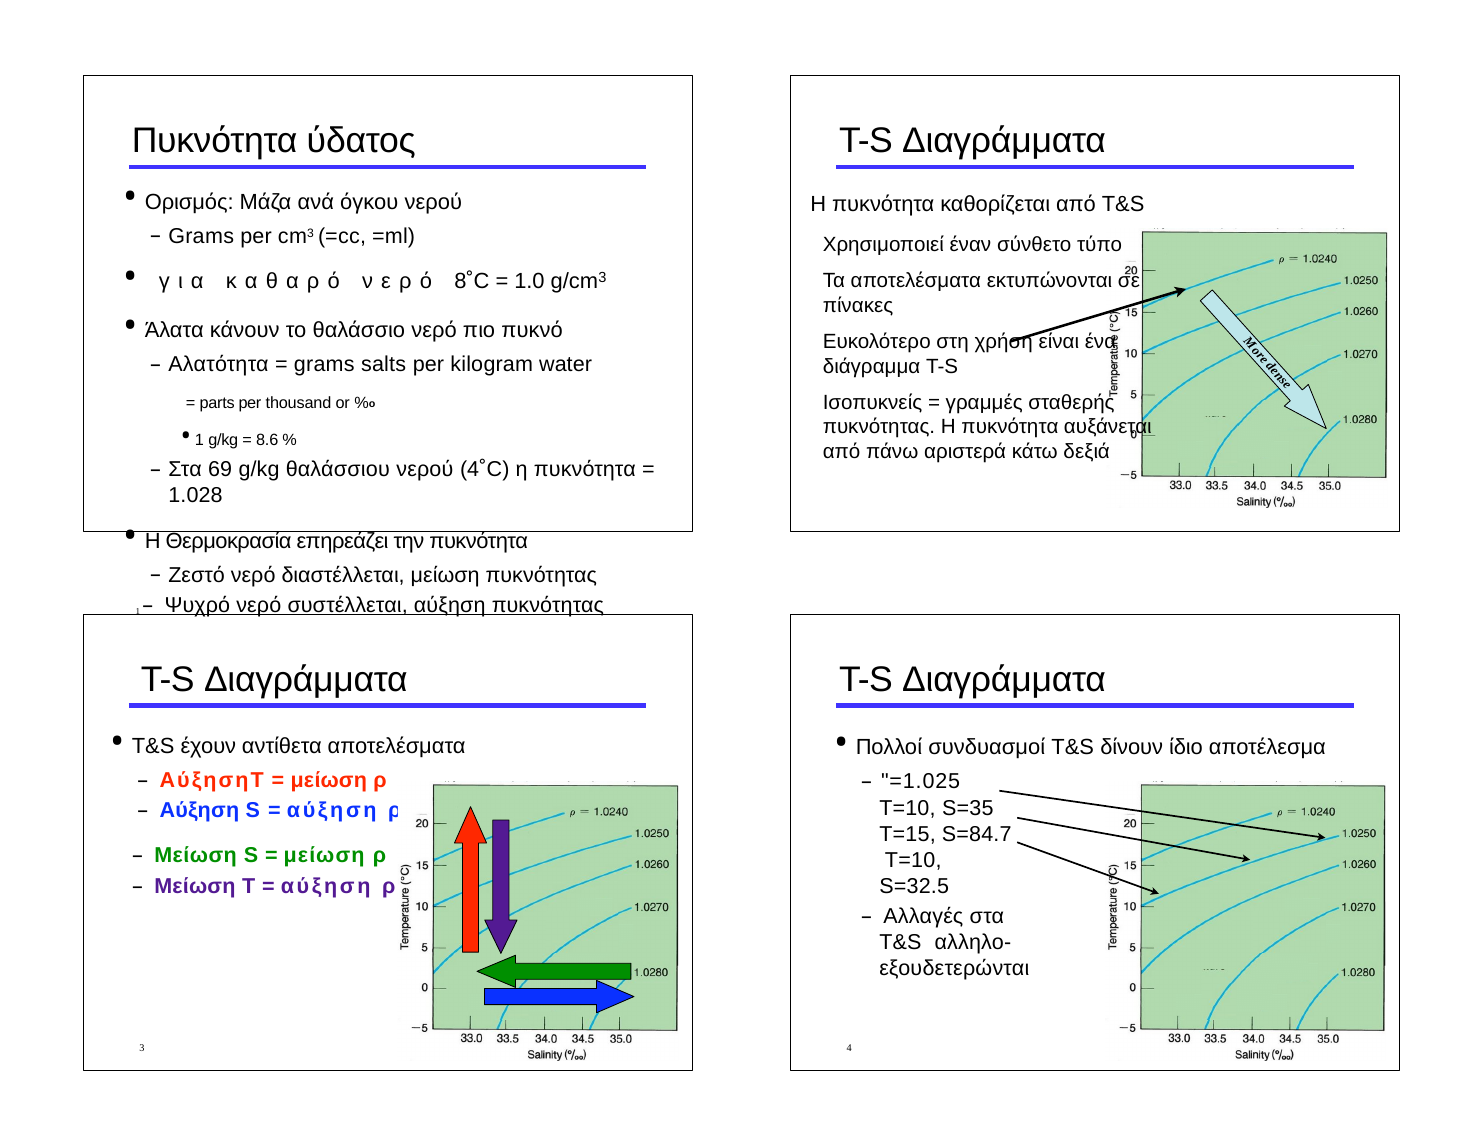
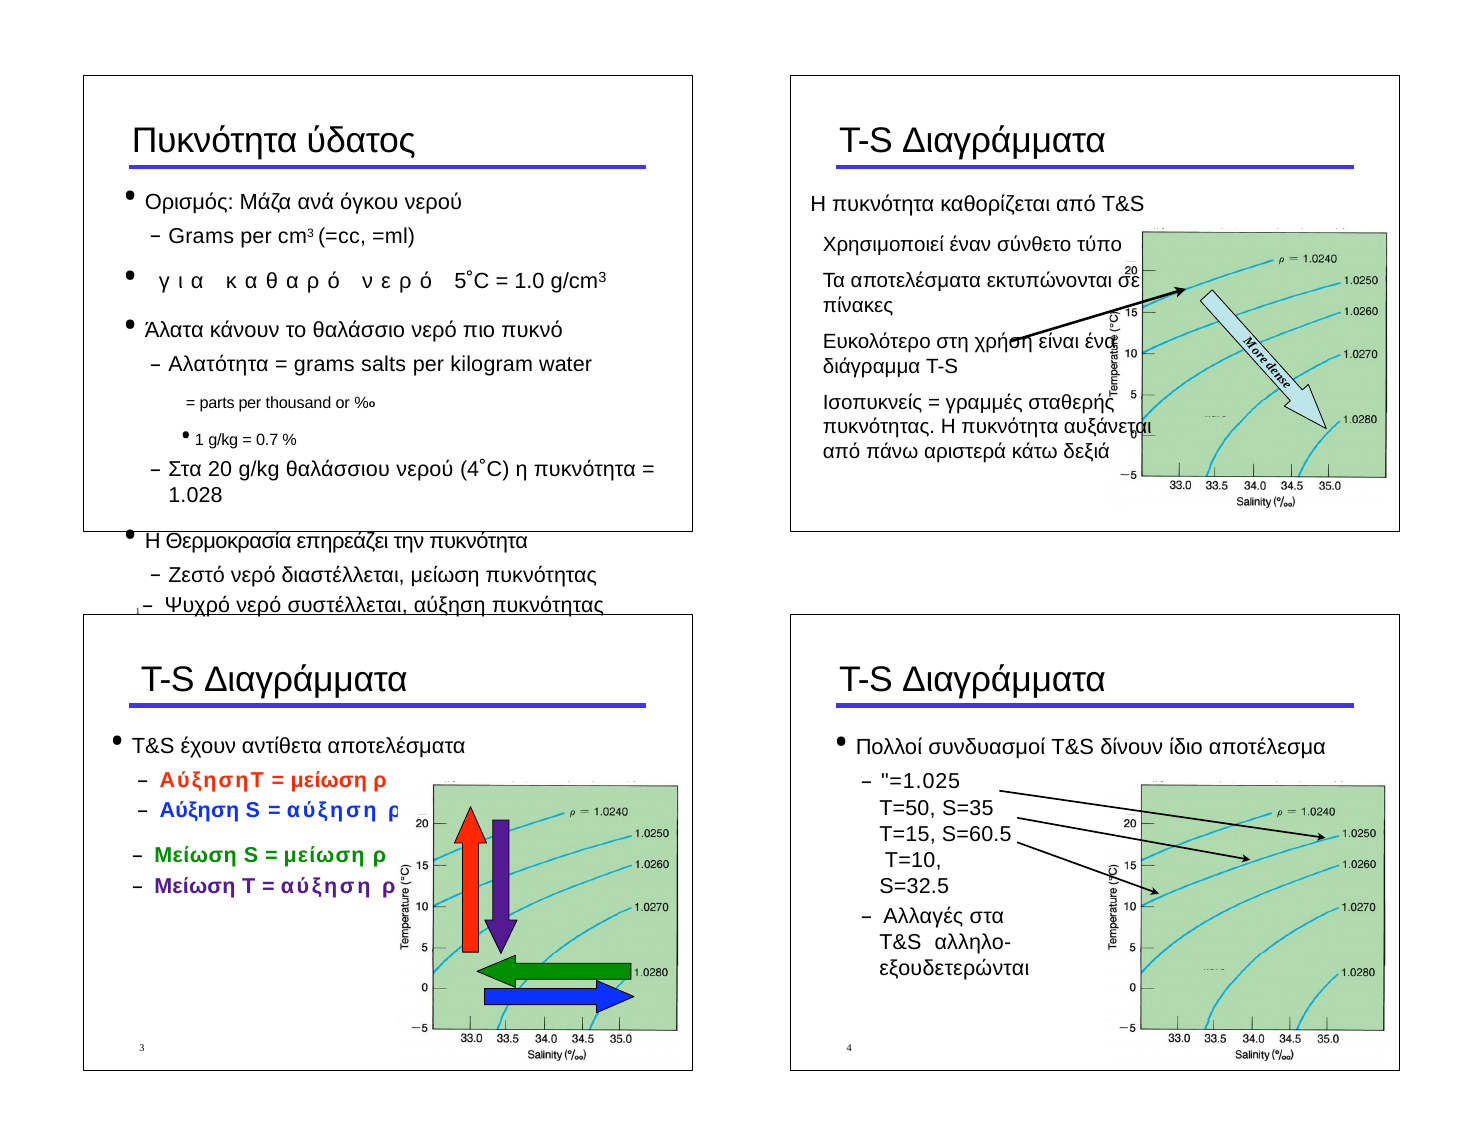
8˚C: 8˚C -> 5˚C
8.6: 8.6 -> 0.7
69: 69 -> 20
T=10 at (907, 808): T=10 -> T=50
S=84.7: S=84.7 -> S=60.5
